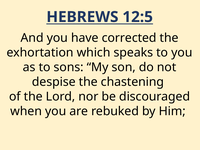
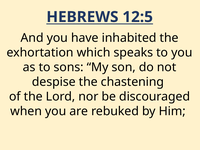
corrected: corrected -> inhabited
